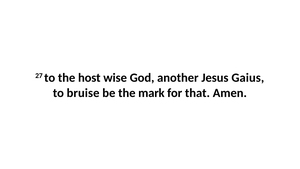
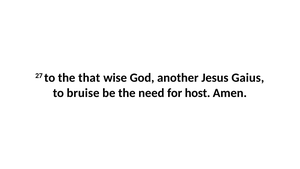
host: host -> that
mark: mark -> need
that: that -> host
